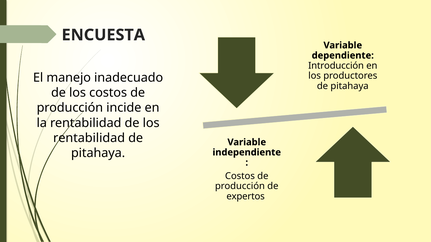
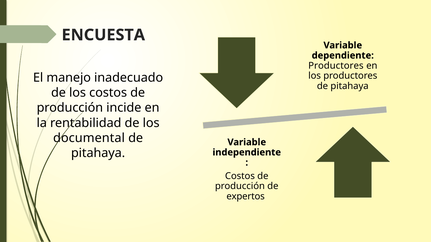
Introducción at (336, 66): Introducción -> Productores
rentabilidad at (89, 138): rentabilidad -> documental
